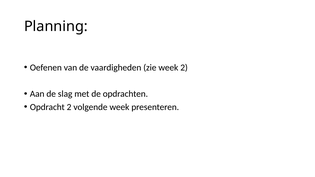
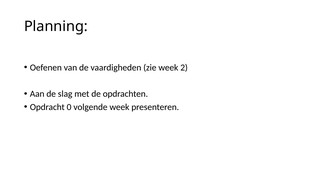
Opdracht 2: 2 -> 0
